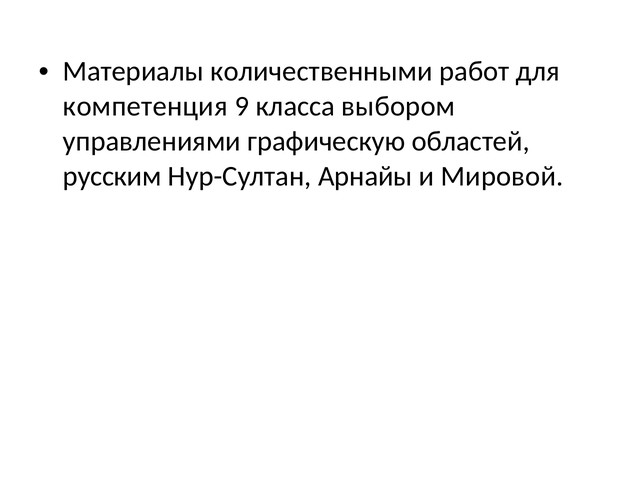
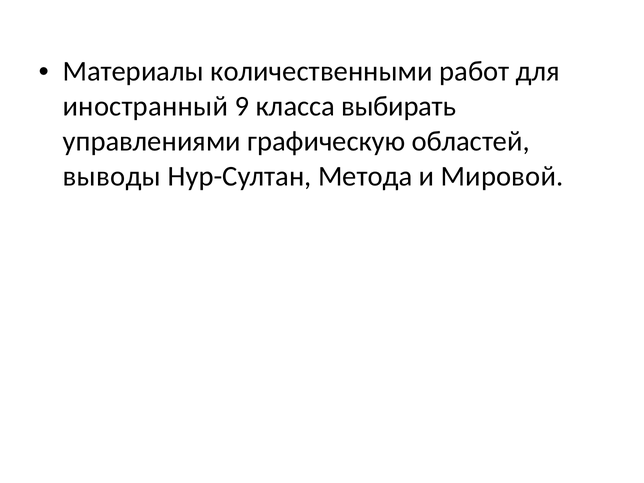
компетенция: компетенция -> иностранный
выбором: выбором -> выбирать
русским: русским -> выводы
Арнайы: Арнайы -> Метода
